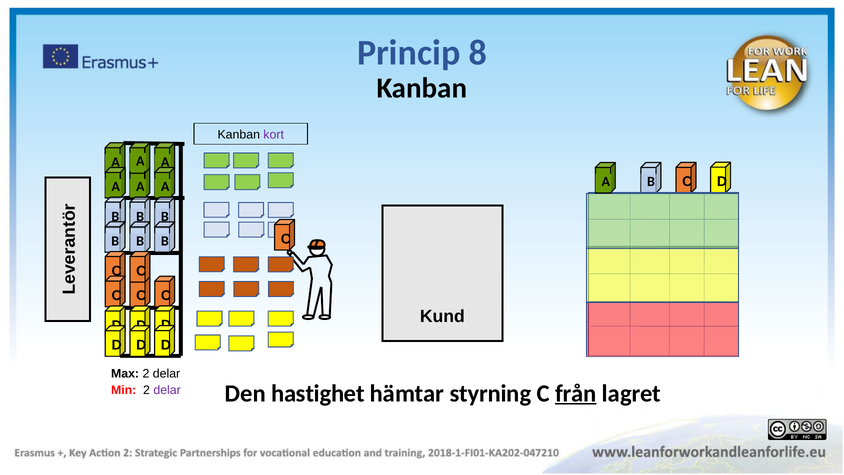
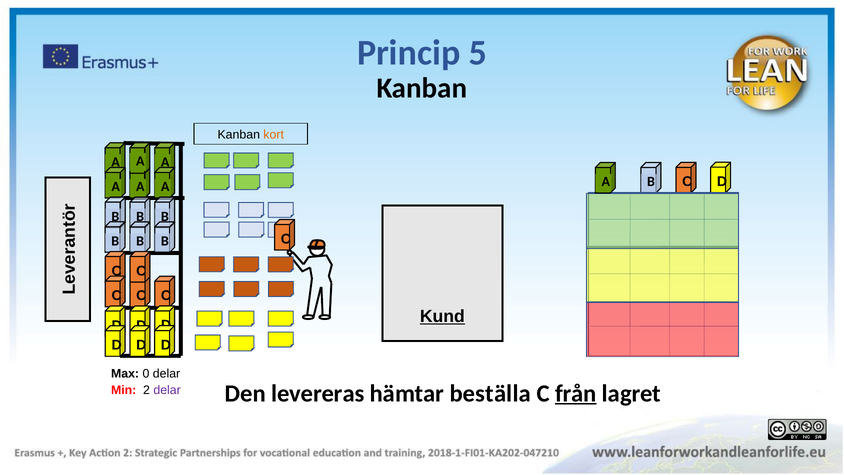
8: 8 -> 5
kort colour: purple -> orange
Kund underline: none -> present
Max 2: 2 -> 0
hastighet: hastighet -> levereras
styrning: styrning -> beställa
